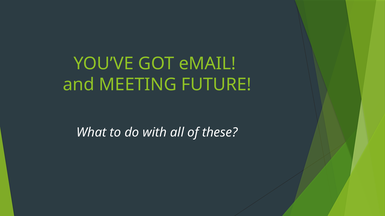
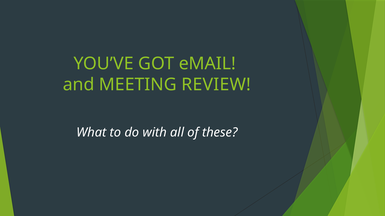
FUTURE: FUTURE -> REVIEW
